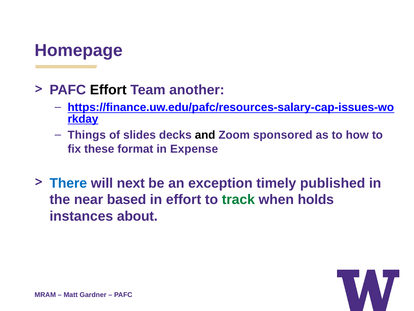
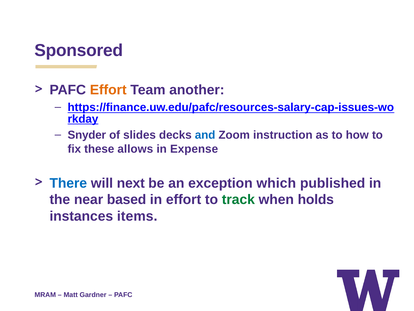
Homepage: Homepage -> Sponsored
Effort at (108, 90) colour: black -> orange
Things: Things -> Snyder
and colour: black -> blue
sponsored: sponsored -> instruction
format: format -> allows
timely: timely -> which
about: about -> items
